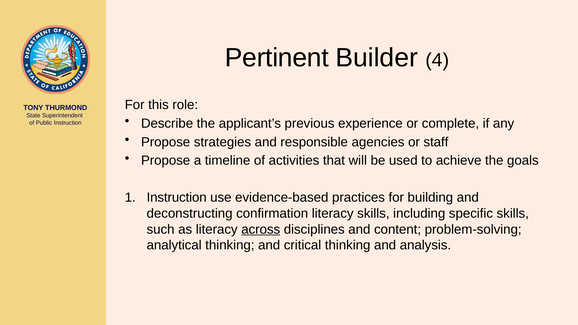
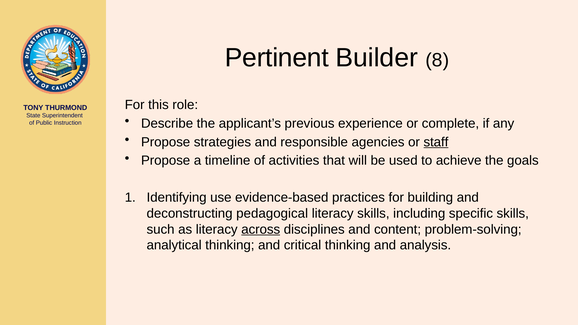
4: 4 -> 8
staff underline: none -> present
1 Instruction: Instruction -> Identifying
confirmation: confirmation -> pedagogical
